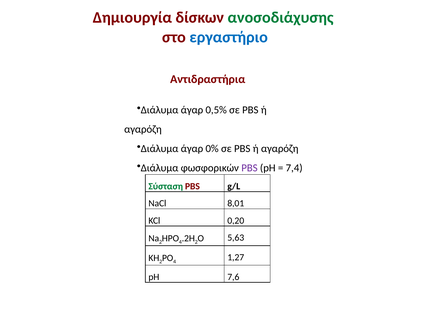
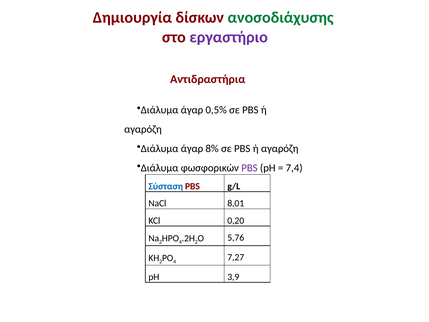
εργαστήριο colour: blue -> purple
0%: 0% -> 8%
Σύσταση colour: green -> blue
5,63: 5,63 -> 5,76
1,27: 1,27 -> 7,27
7,6: 7,6 -> 3,9
